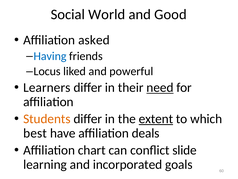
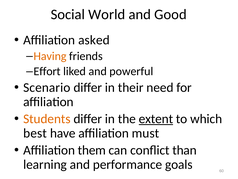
Having colour: blue -> orange
Locus: Locus -> Effort
Learners: Learners -> Scenario
need underline: present -> none
deals: deals -> must
chart: chart -> them
slide: slide -> than
incorporated: incorporated -> performance
